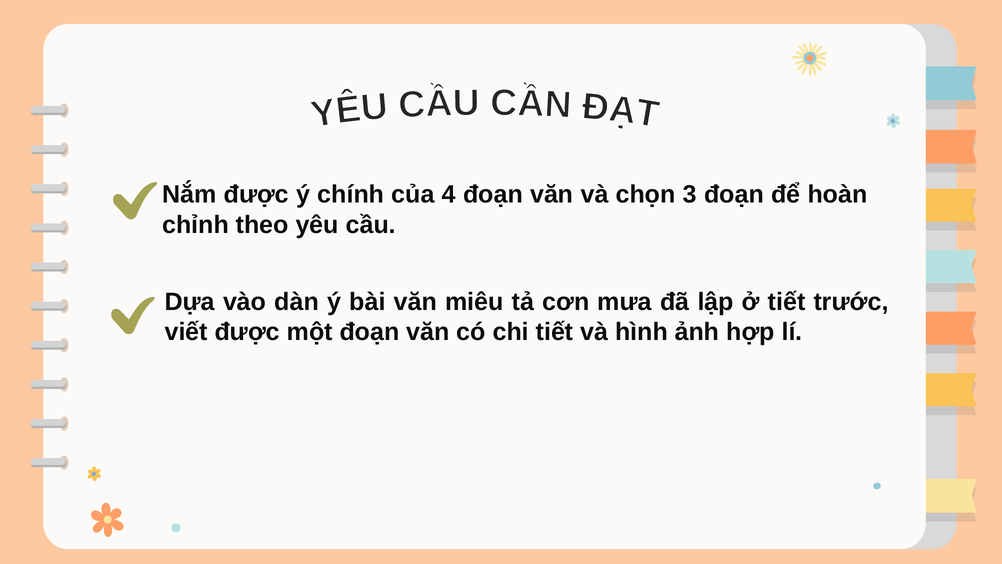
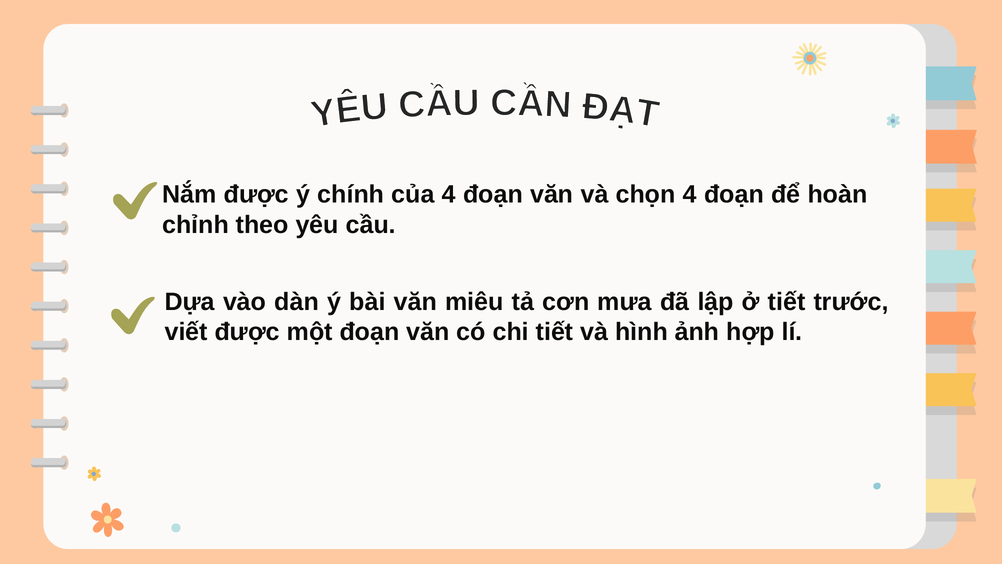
chọn 3: 3 -> 4
